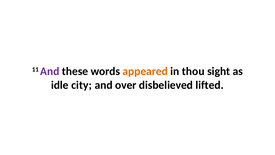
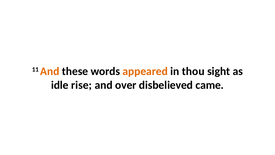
And at (50, 71) colour: purple -> orange
city: city -> rise
lifted: lifted -> came
